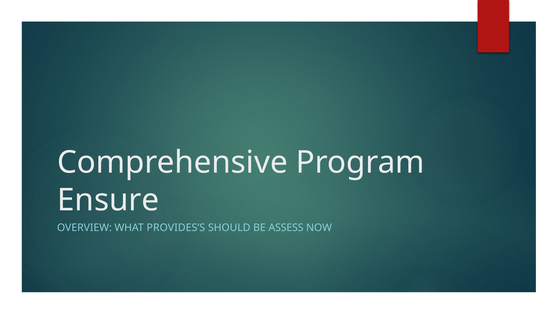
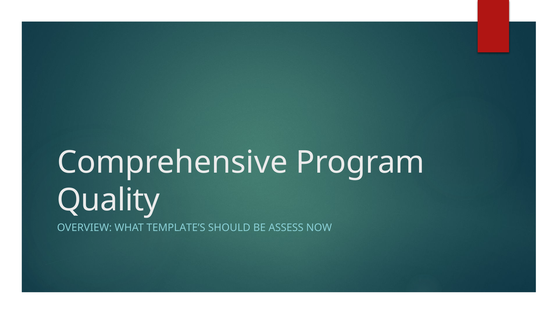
Ensure: Ensure -> Quality
PROVIDES’S: PROVIDES’S -> TEMPLATE’S
